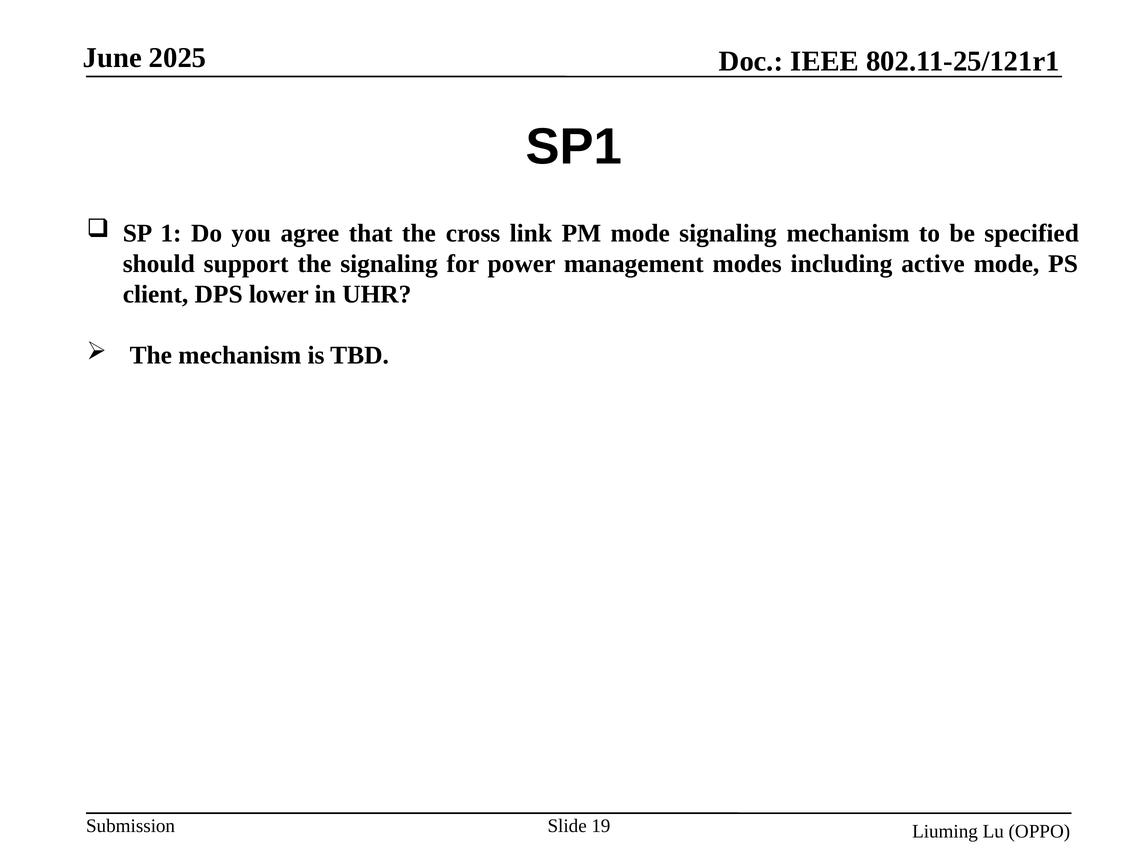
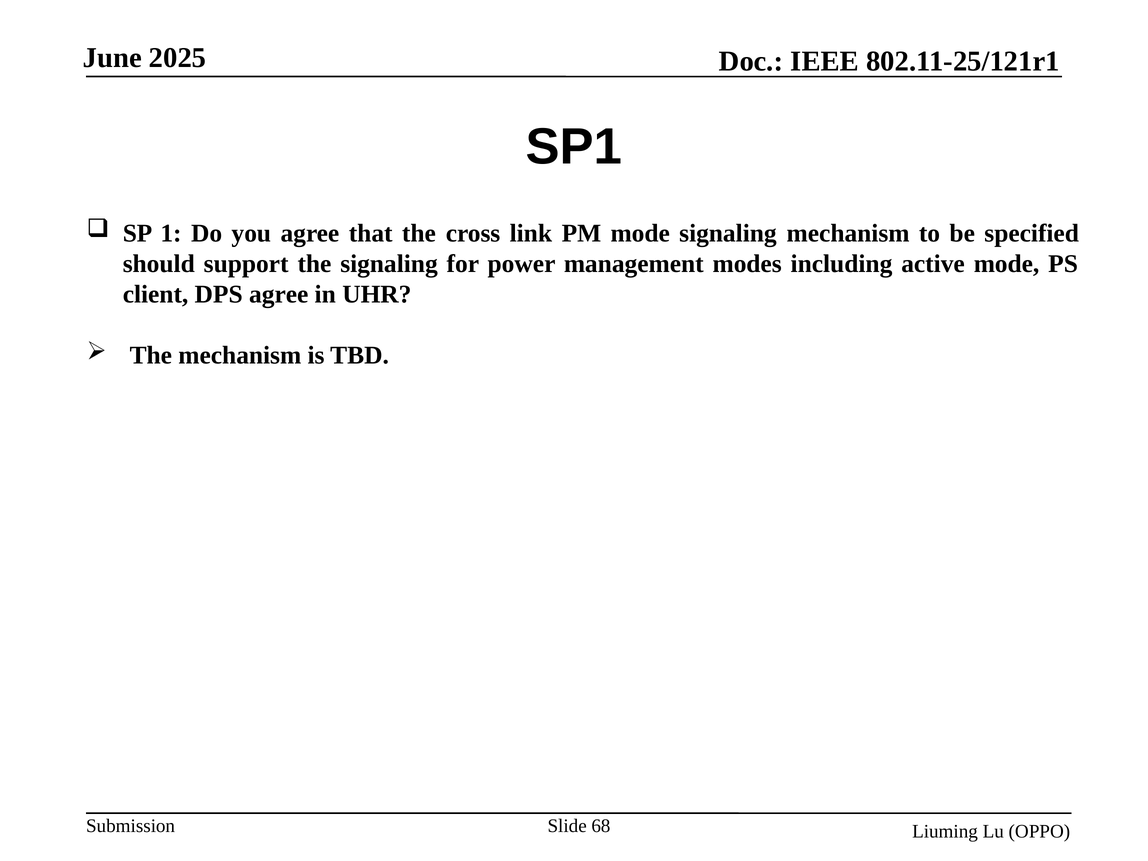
DPS lower: lower -> agree
19: 19 -> 68
